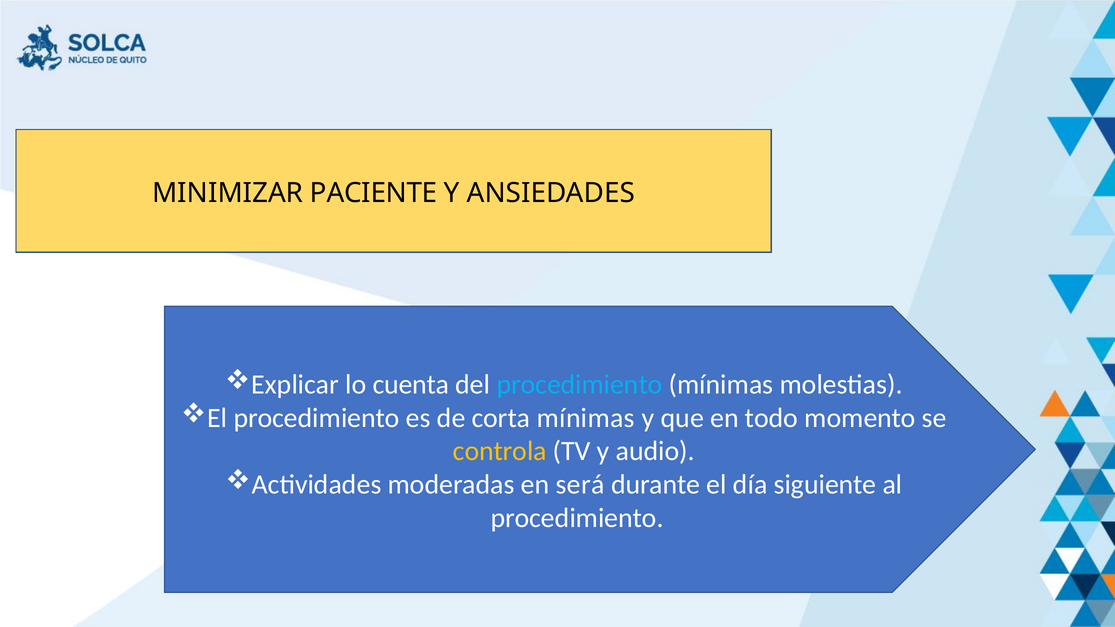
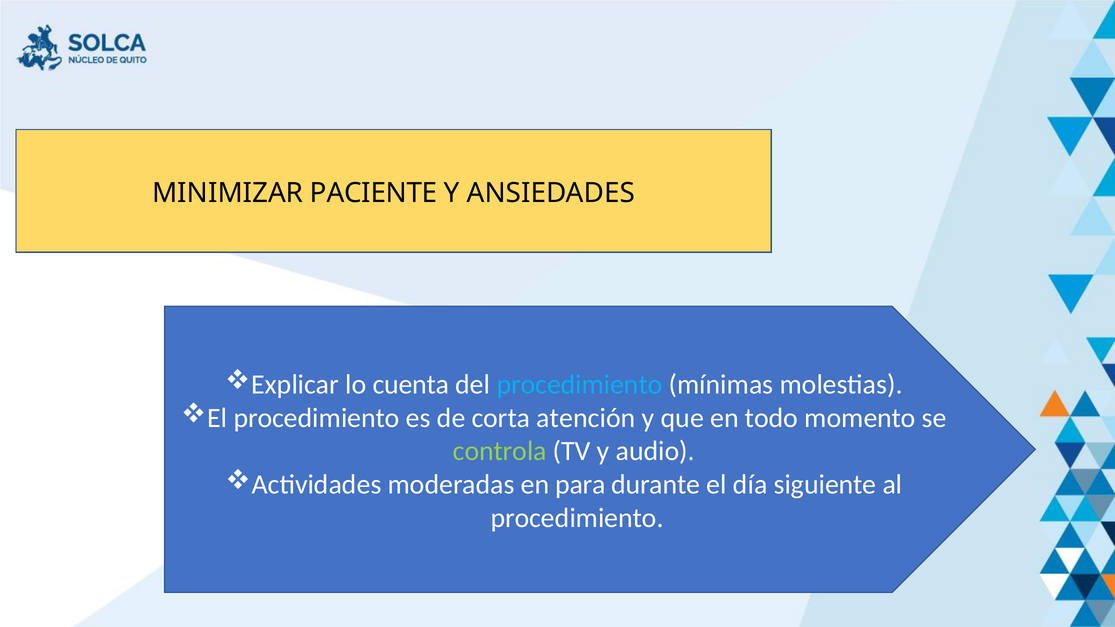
corta mínimas: mínimas -> atención
controla colour: yellow -> light green
será: será -> para
